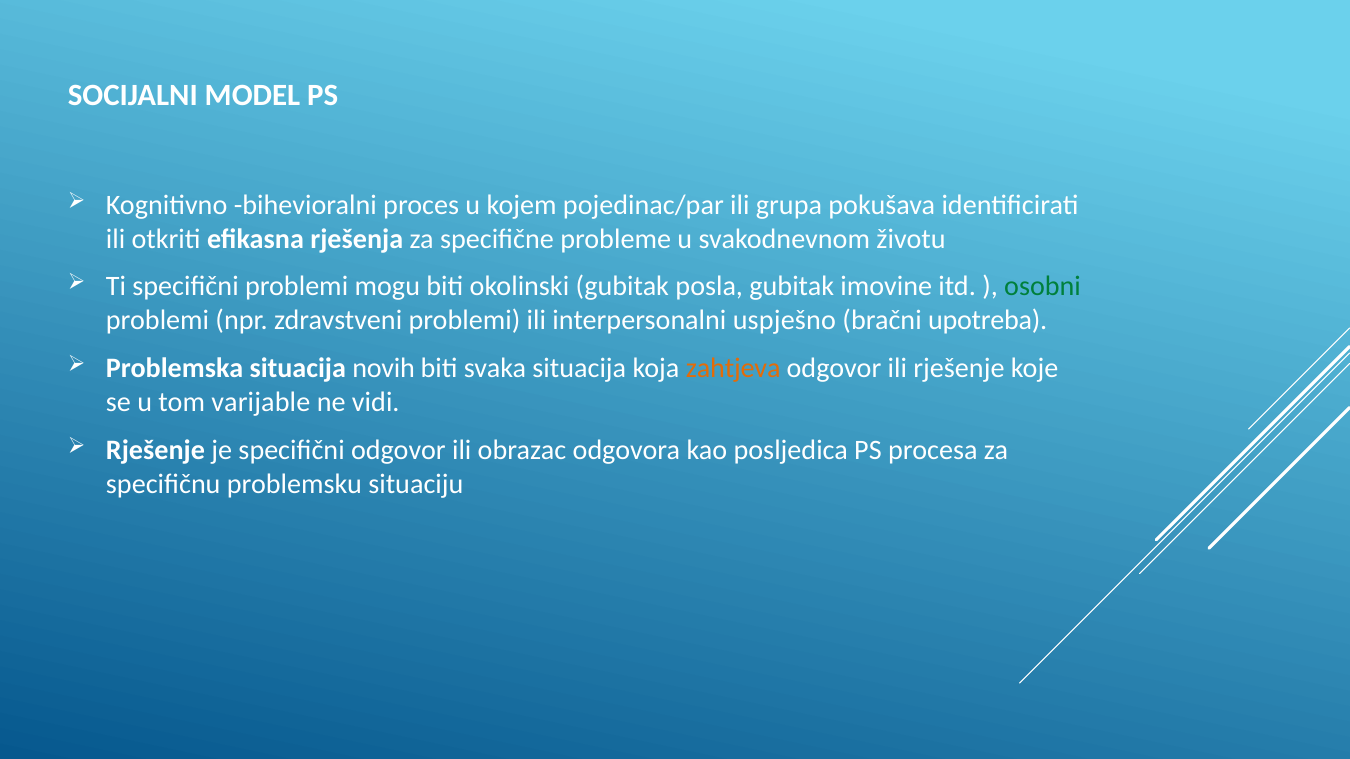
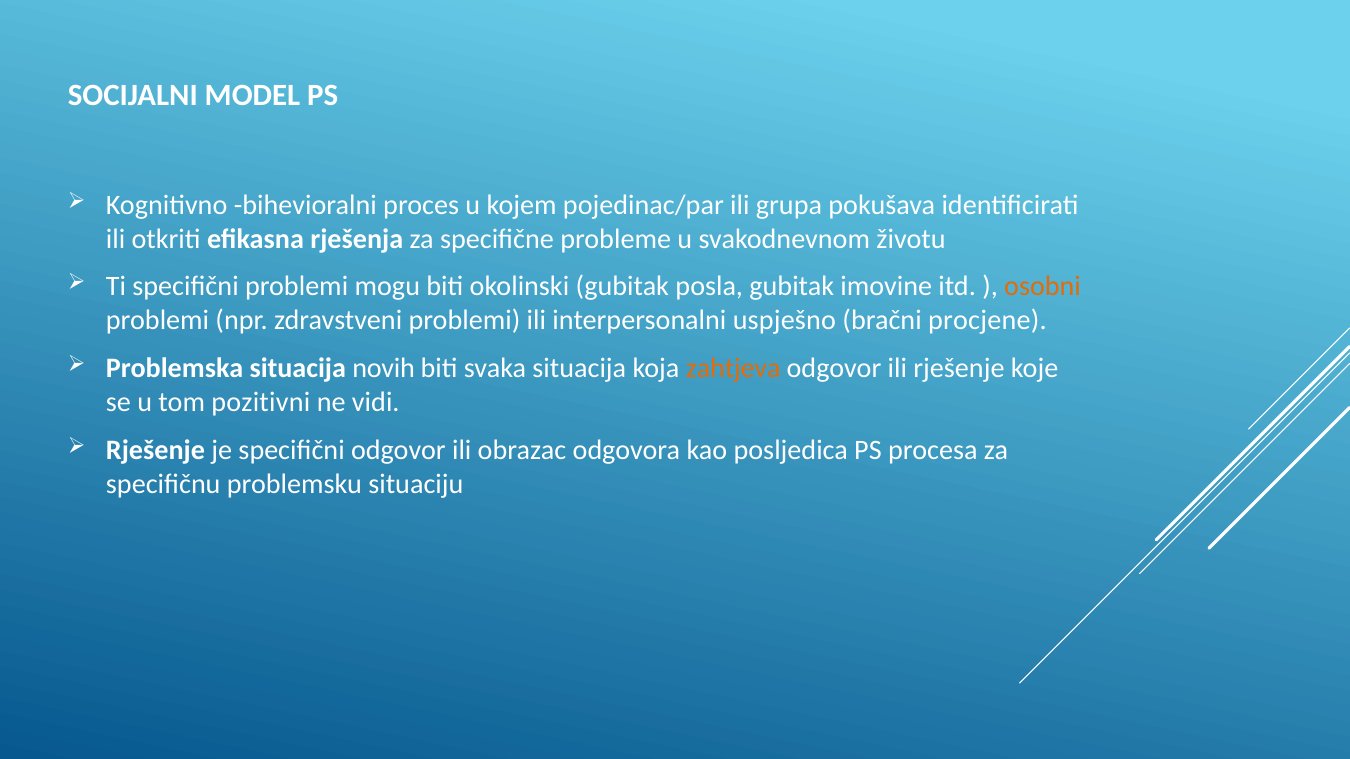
osobni colour: green -> orange
upotreba: upotreba -> procjene
varijable: varijable -> pozitivni
